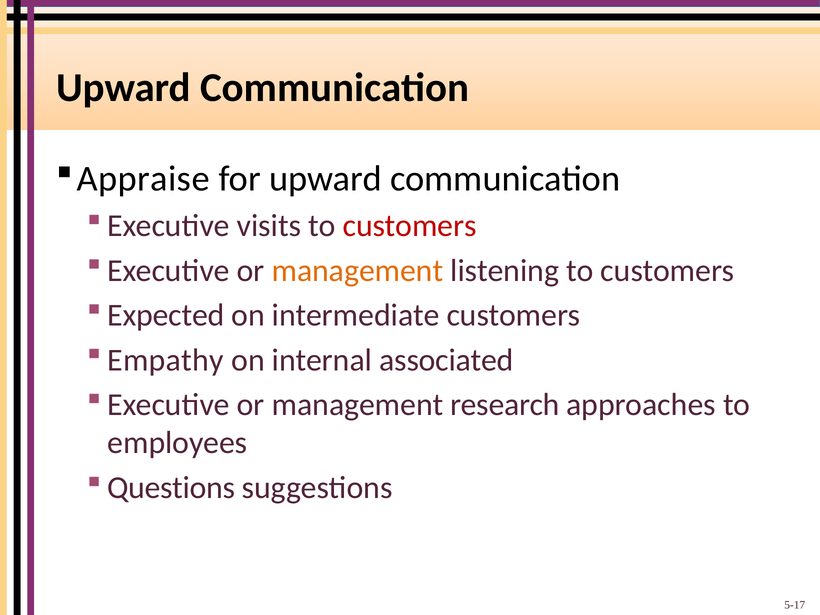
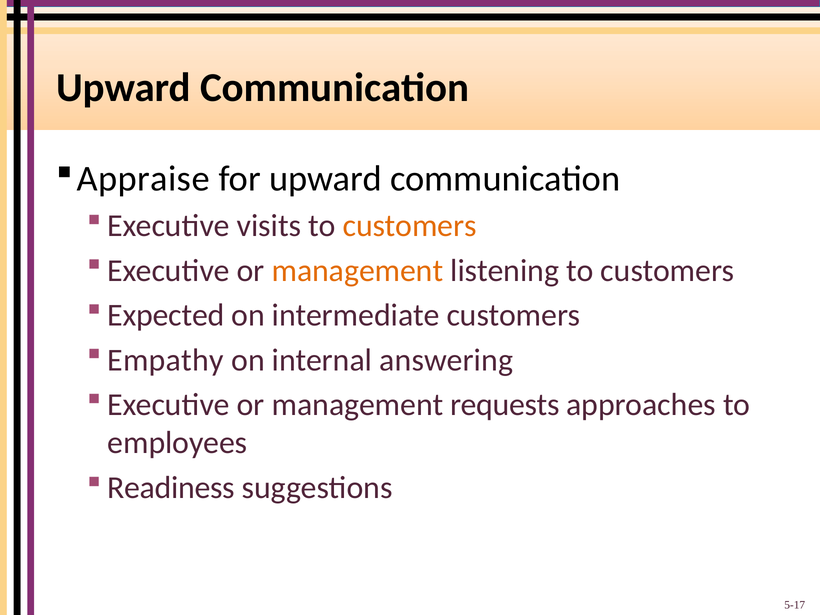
customers at (410, 226) colour: red -> orange
associated: associated -> answering
research: research -> requests
Questions: Questions -> Readiness
